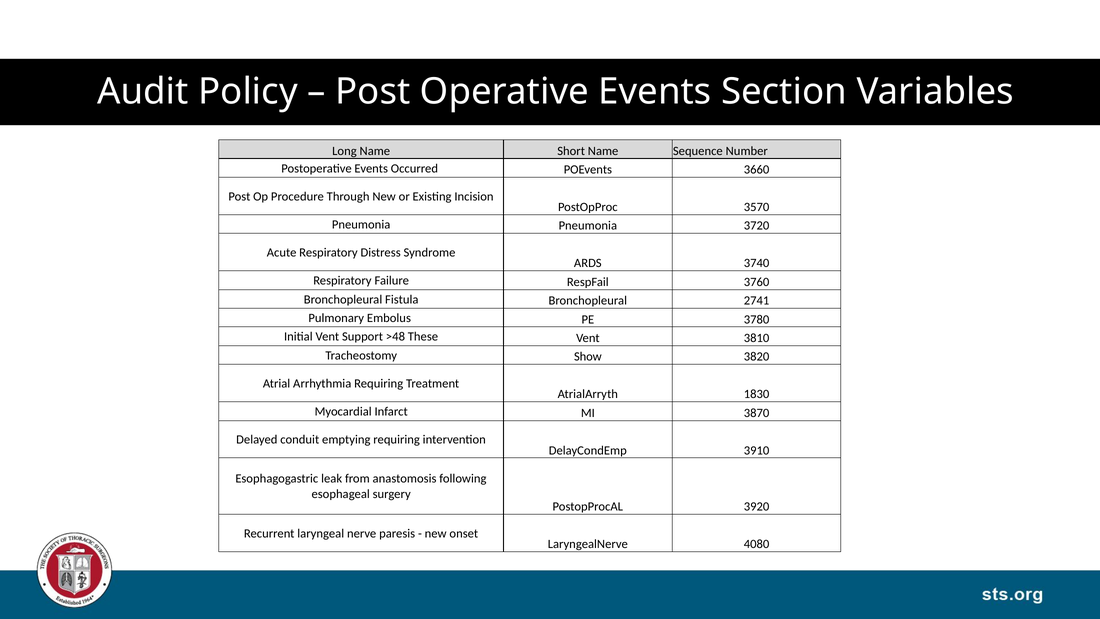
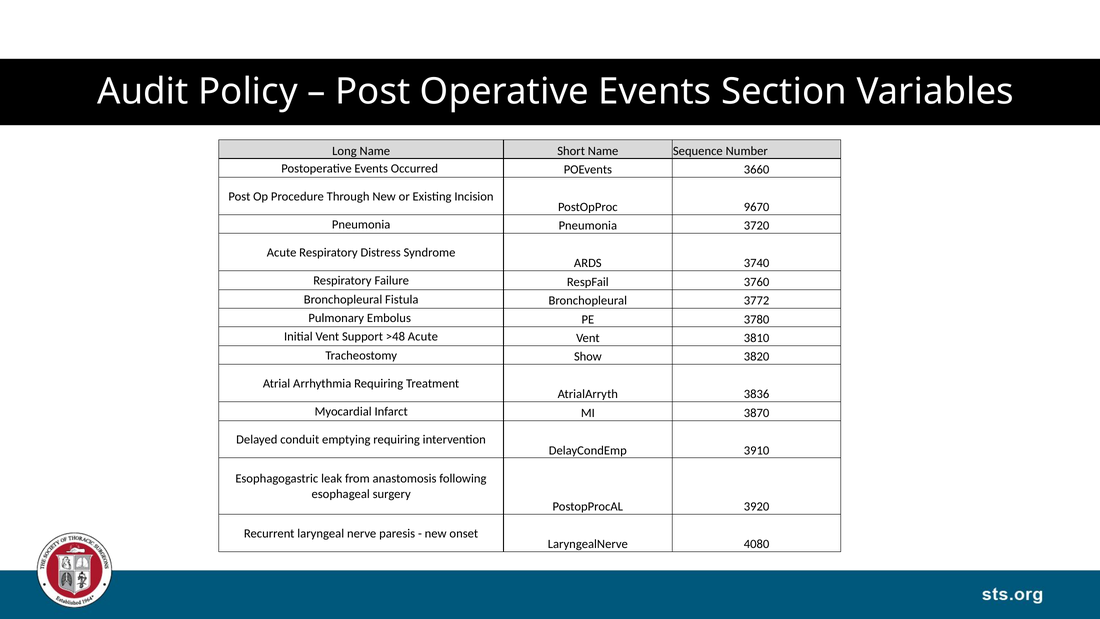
3570: 3570 -> 9670
2741: 2741 -> 3772
>48 These: These -> Acute
1830: 1830 -> 3836
